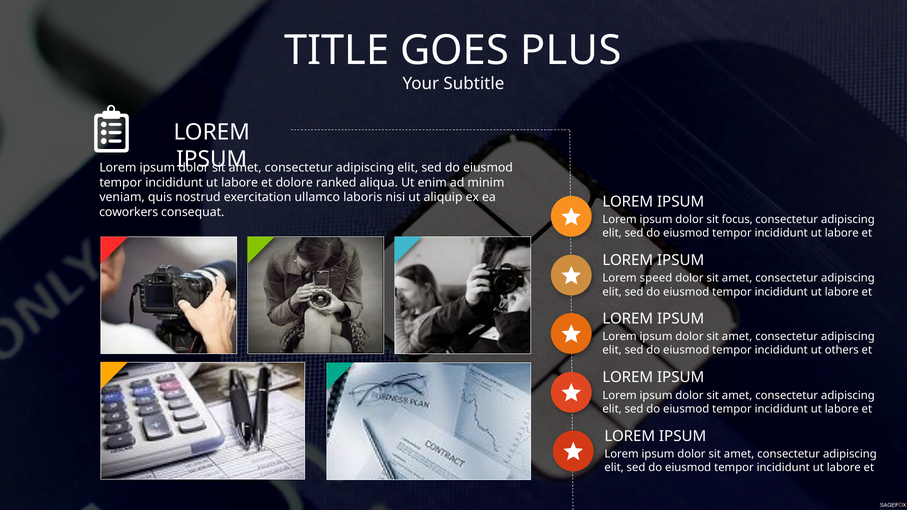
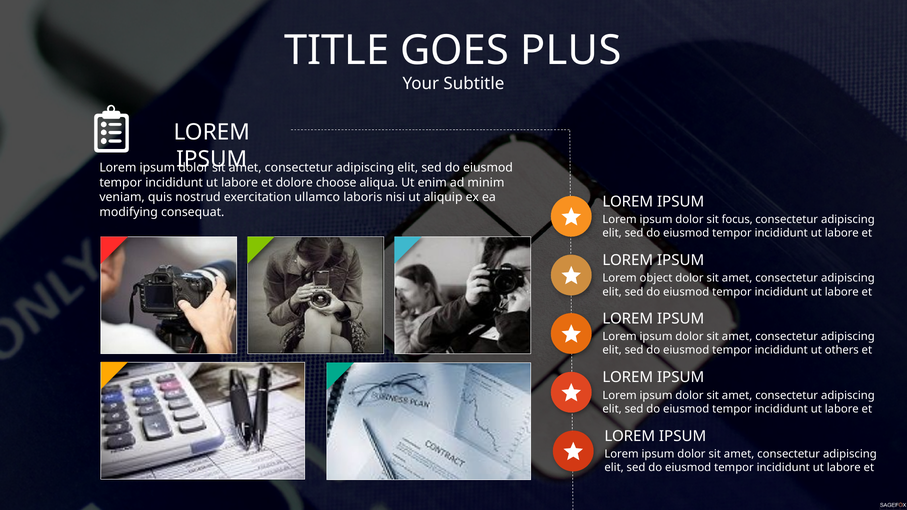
ranked: ranked -> choose
coworkers: coworkers -> modifying
speed: speed -> object
